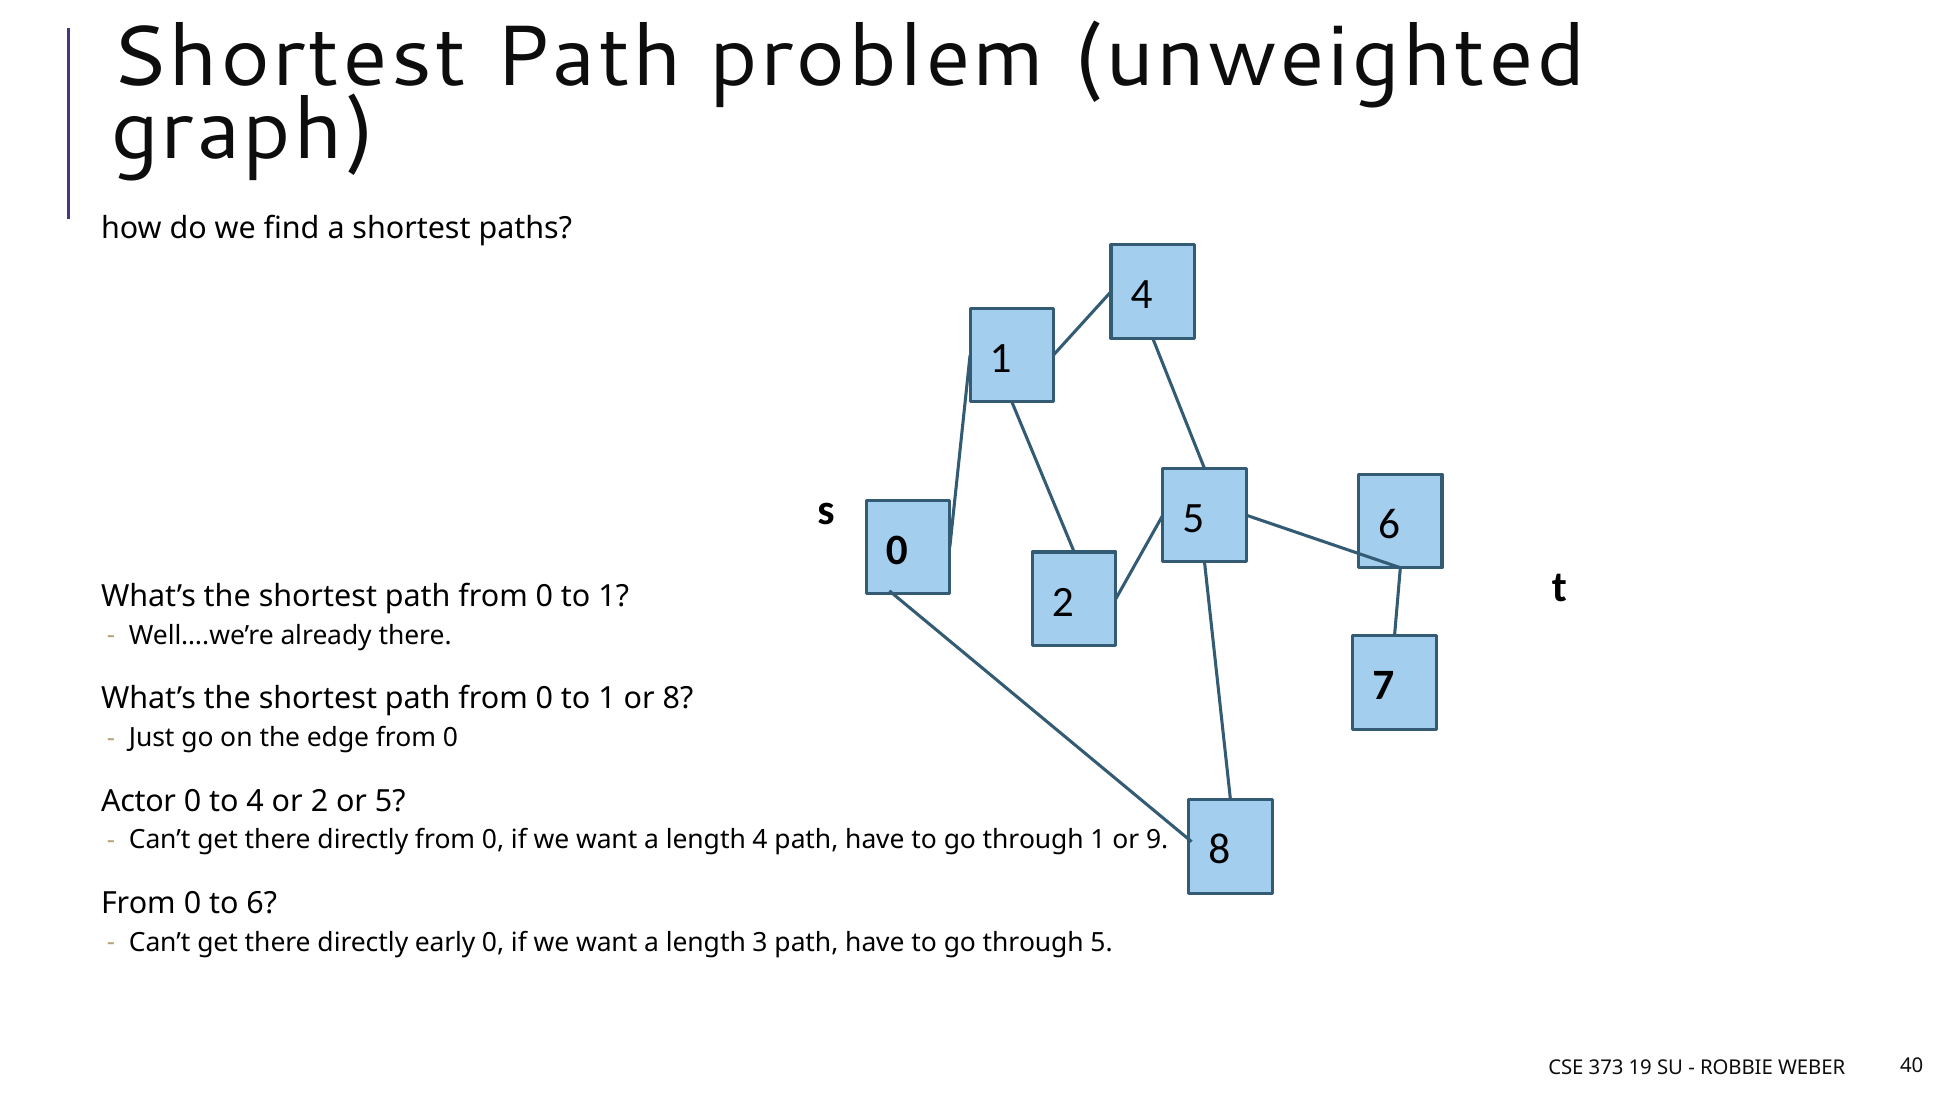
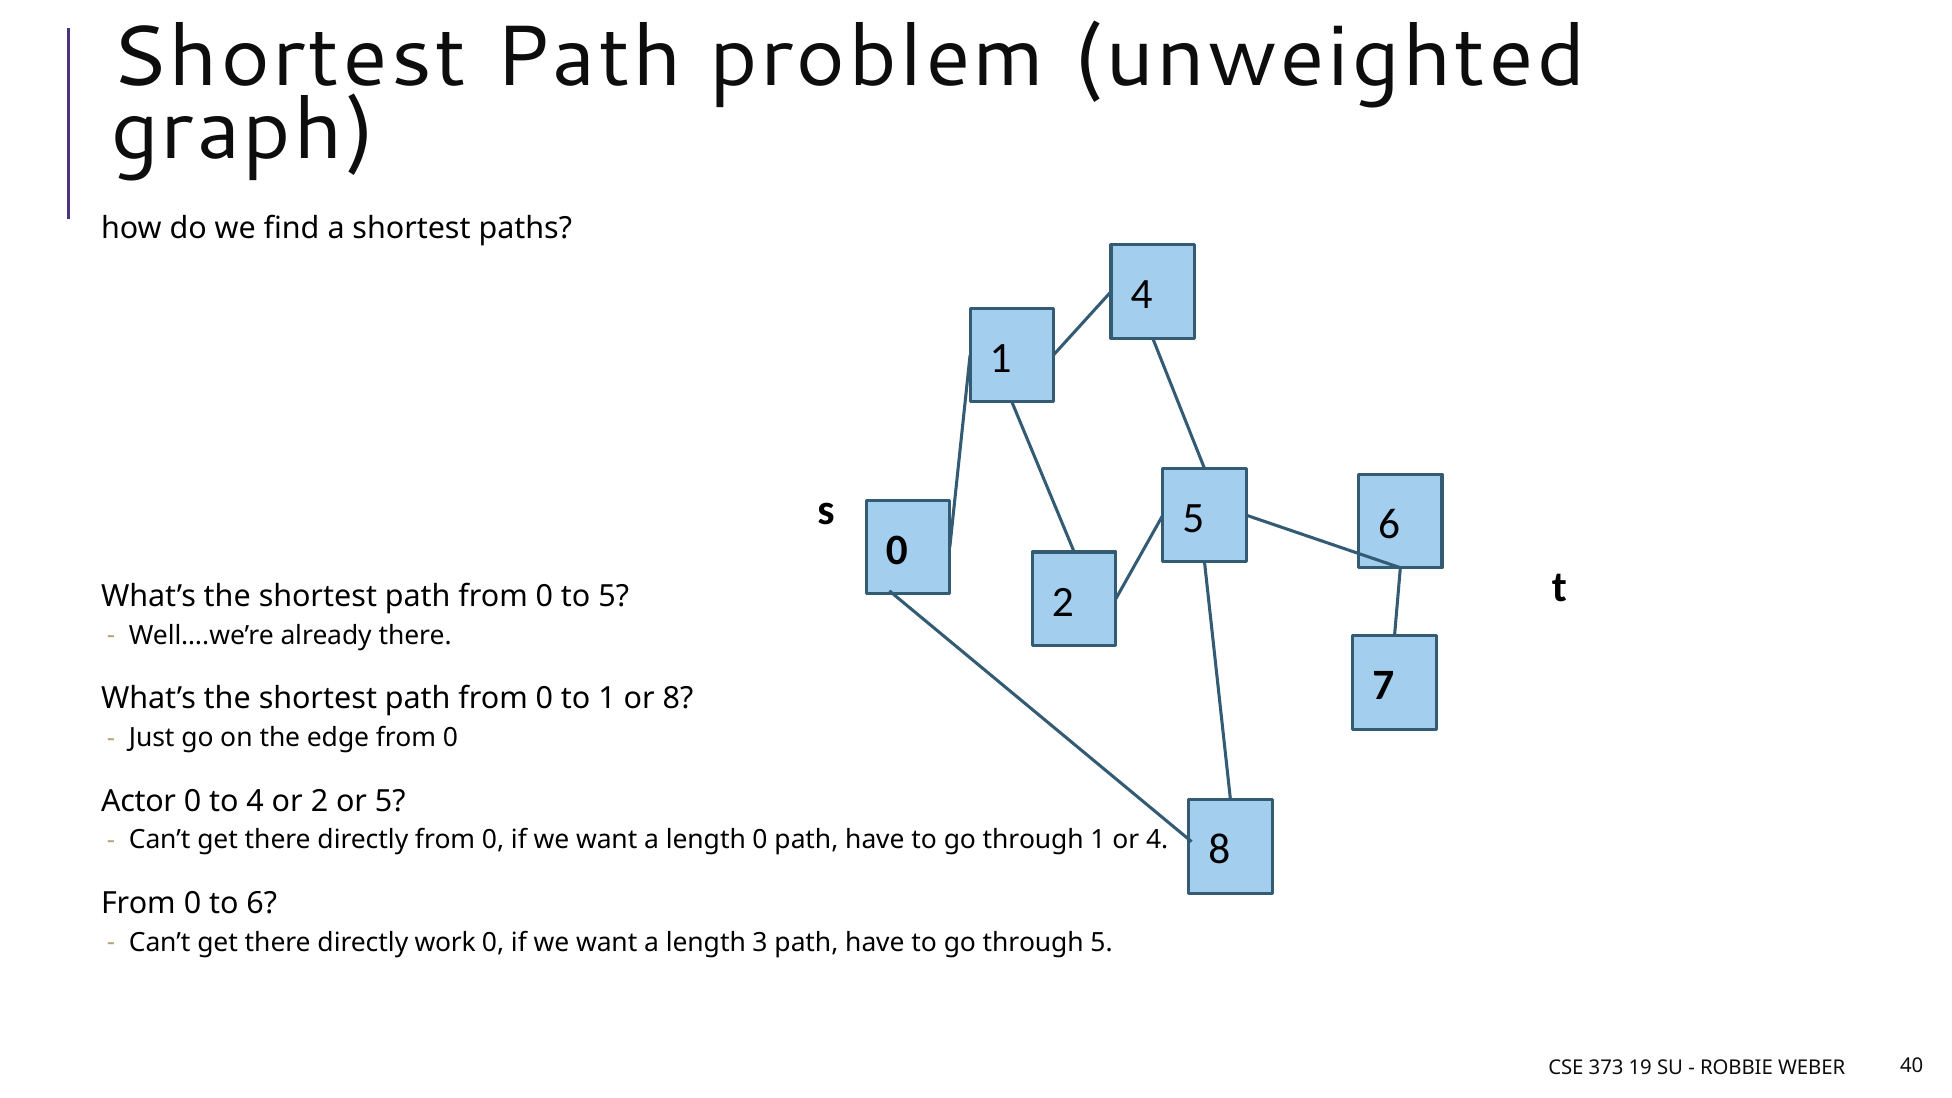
1 at (614, 597): 1 -> 5
length 4: 4 -> 0
or 9: 9 -> 4
early: early -> work
